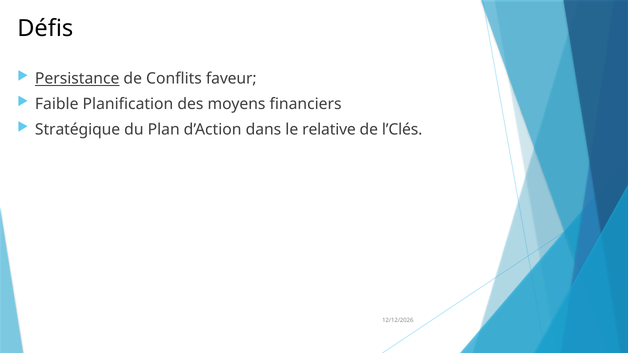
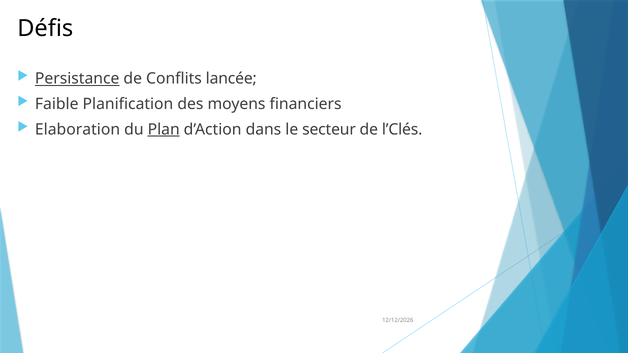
faveur: faveur -> lancée
Stratégique: Stratégique -> Elaboration
Plan underline: none -> present
relative: relative -> secteur
